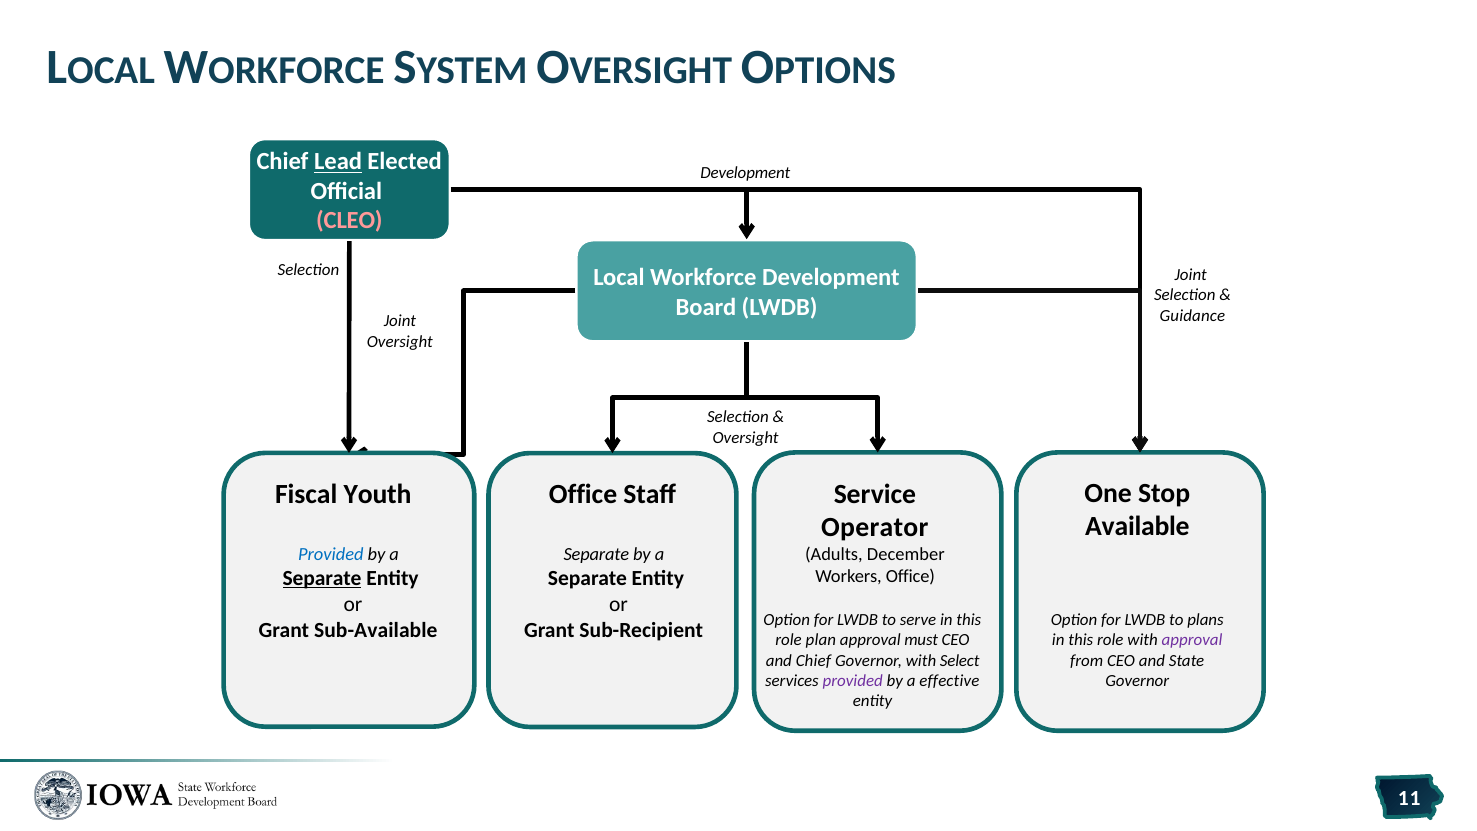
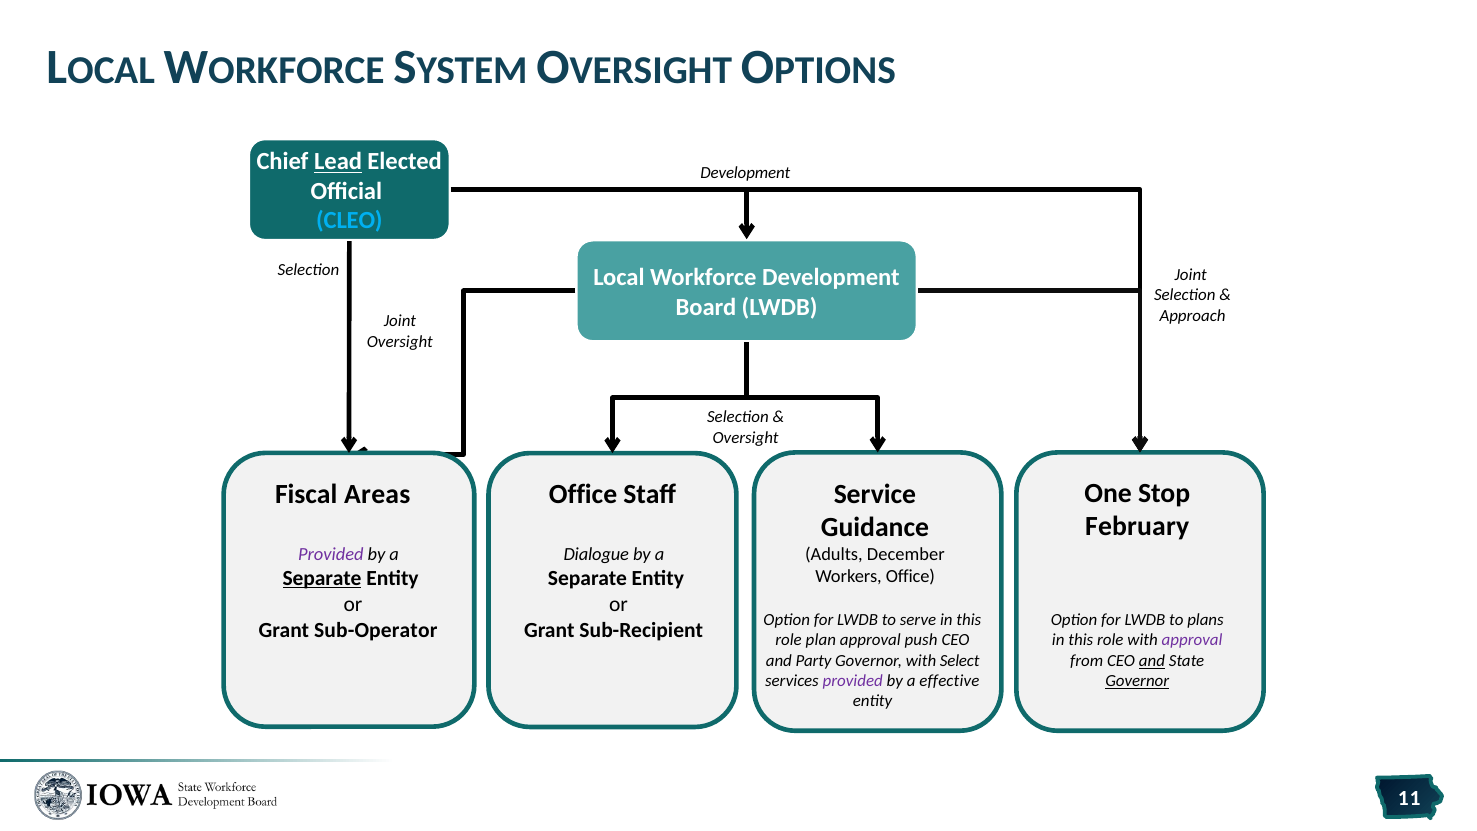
CLEO colour: pink -> light blue
Guidance: Guidance -> Approach
Youth: Youth -> Areas
Available: Available -> February
Operator: Operator -> Guidance
Provided at (331, 554) colour: blue -> purple
Separate at (596, 554): Separate -> Dialogue
Sub-Available: Sub-Available -> Sub-Operator
must: must -> push
and Chief: Chief -> Party
and at (1152, 661) underline: none -> present
Governor at (1137, 681) underline: none -> present
